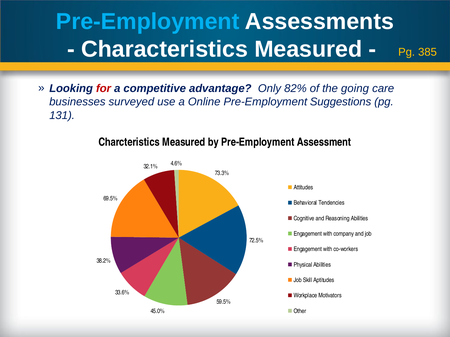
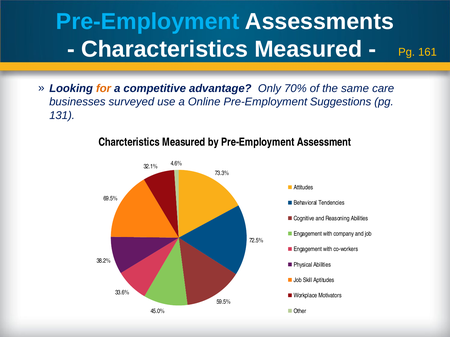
385: 385 -> 161
for colour: red -> orange
82%: 82% -> 70%
going: going -> same
